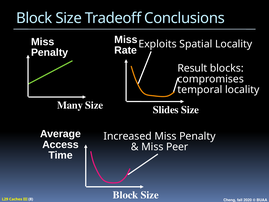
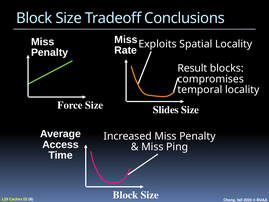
Many: Many -> Force
Peer: Peer -> Ping
